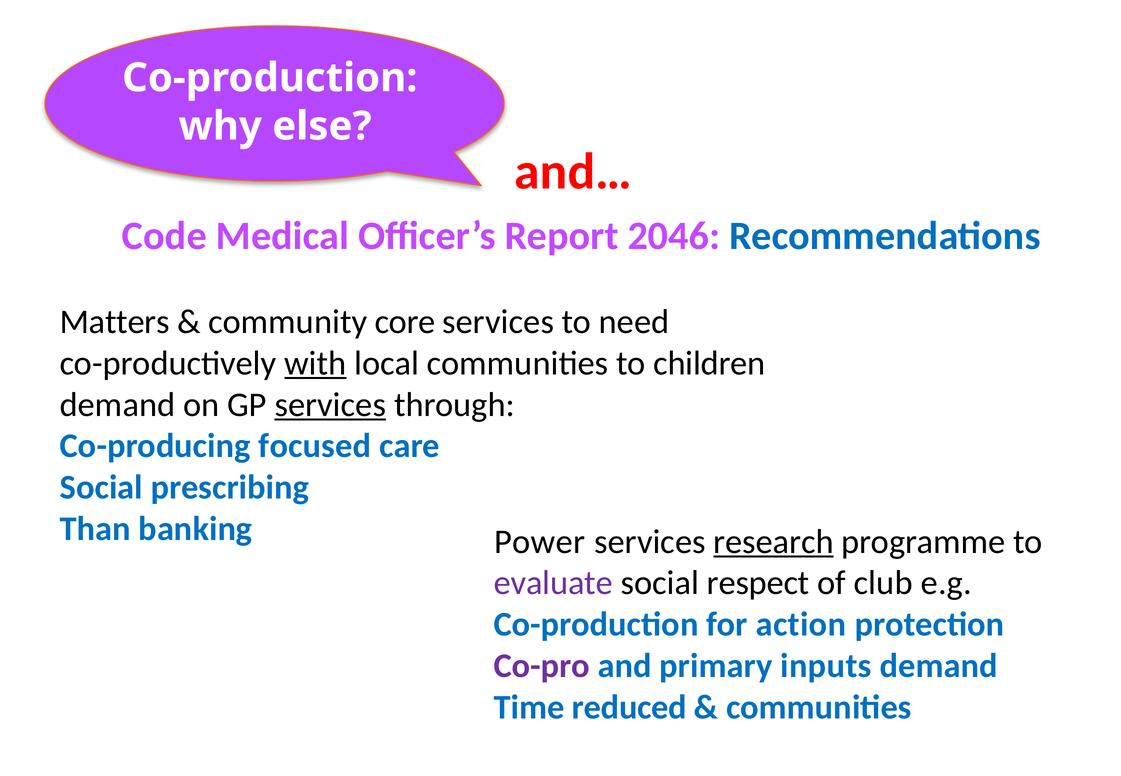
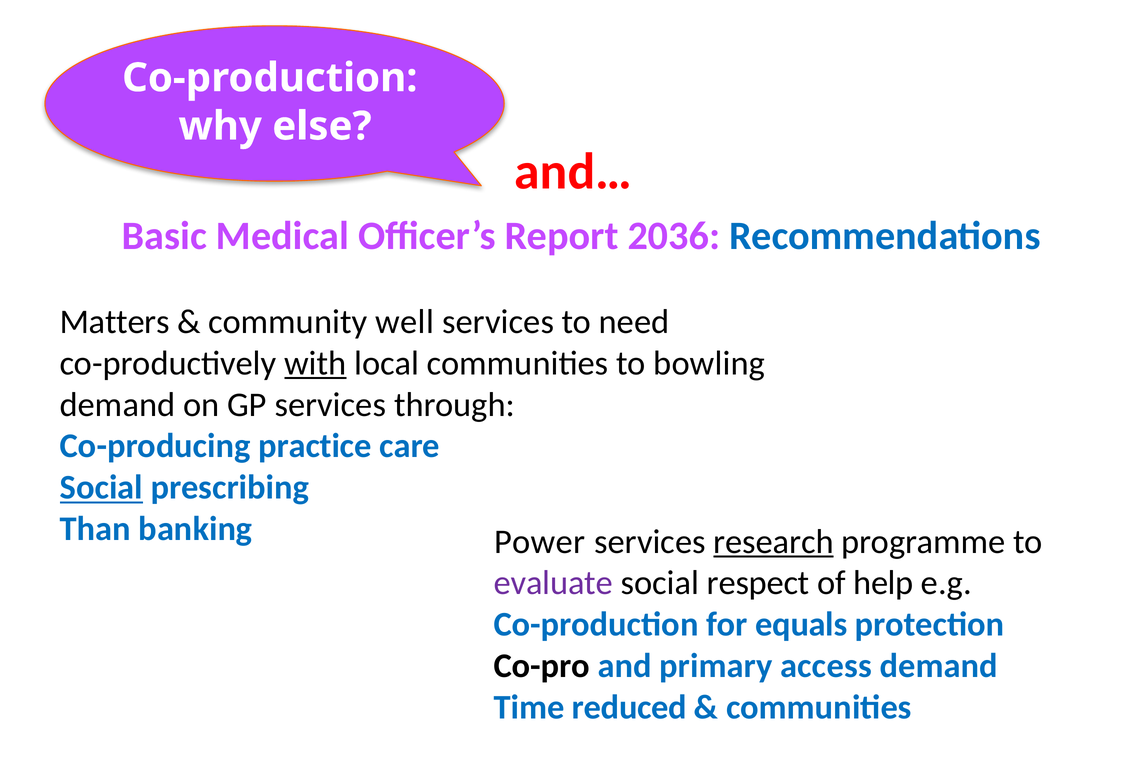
Code: Code -> Basic
2046: 2046 -> 2036
core: core -> well
children: children -> bowling
services at (330, 405) underline: present -> none
focused: focused -> practice
Social at (101, 488) underline: none -> present
club: club -> help
action: action -> equals
Co-pro colour: purple -> black
inputs: inputs -> access
